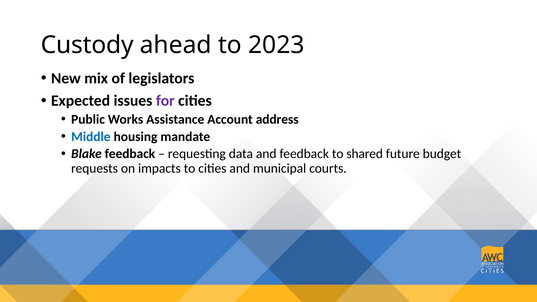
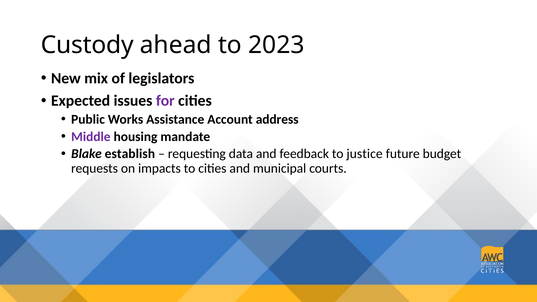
Middle colour: blue -> purple
Blake feedback: feedback -> establish
shared: shared -> justice
